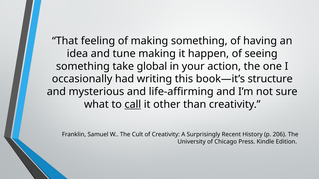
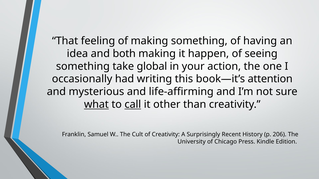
tune: tune -> both
structure: structure -> attention
what underline: none -> present
